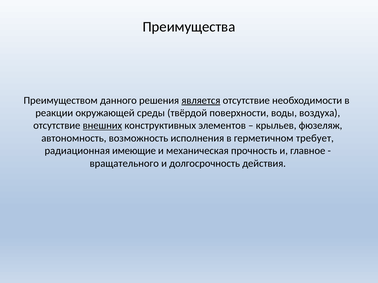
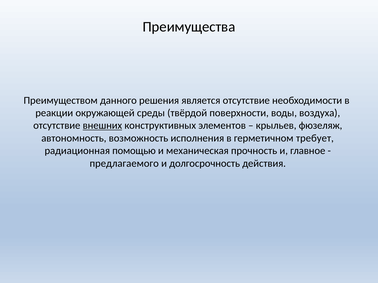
является underline: present -> none
имеющие: имеющие -> помощью
вращательного: вращательного -> предлагаемого
